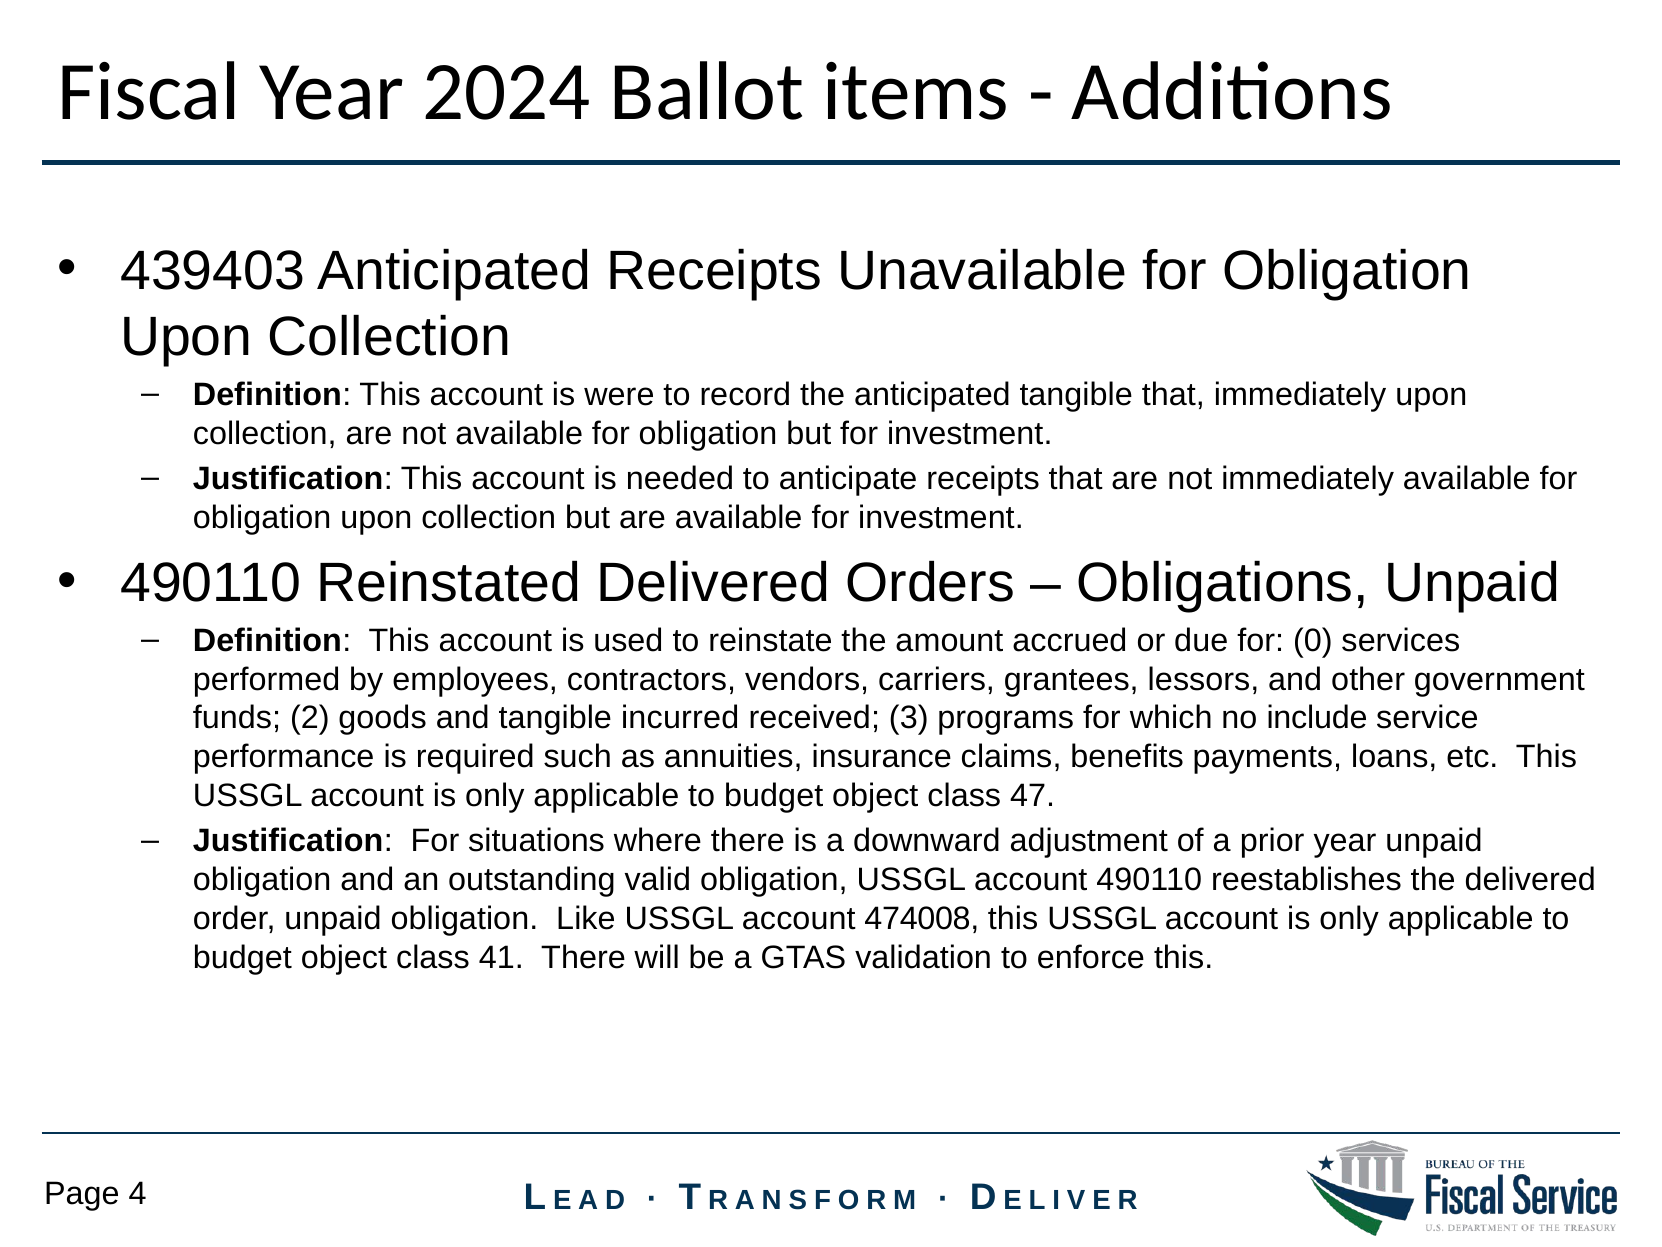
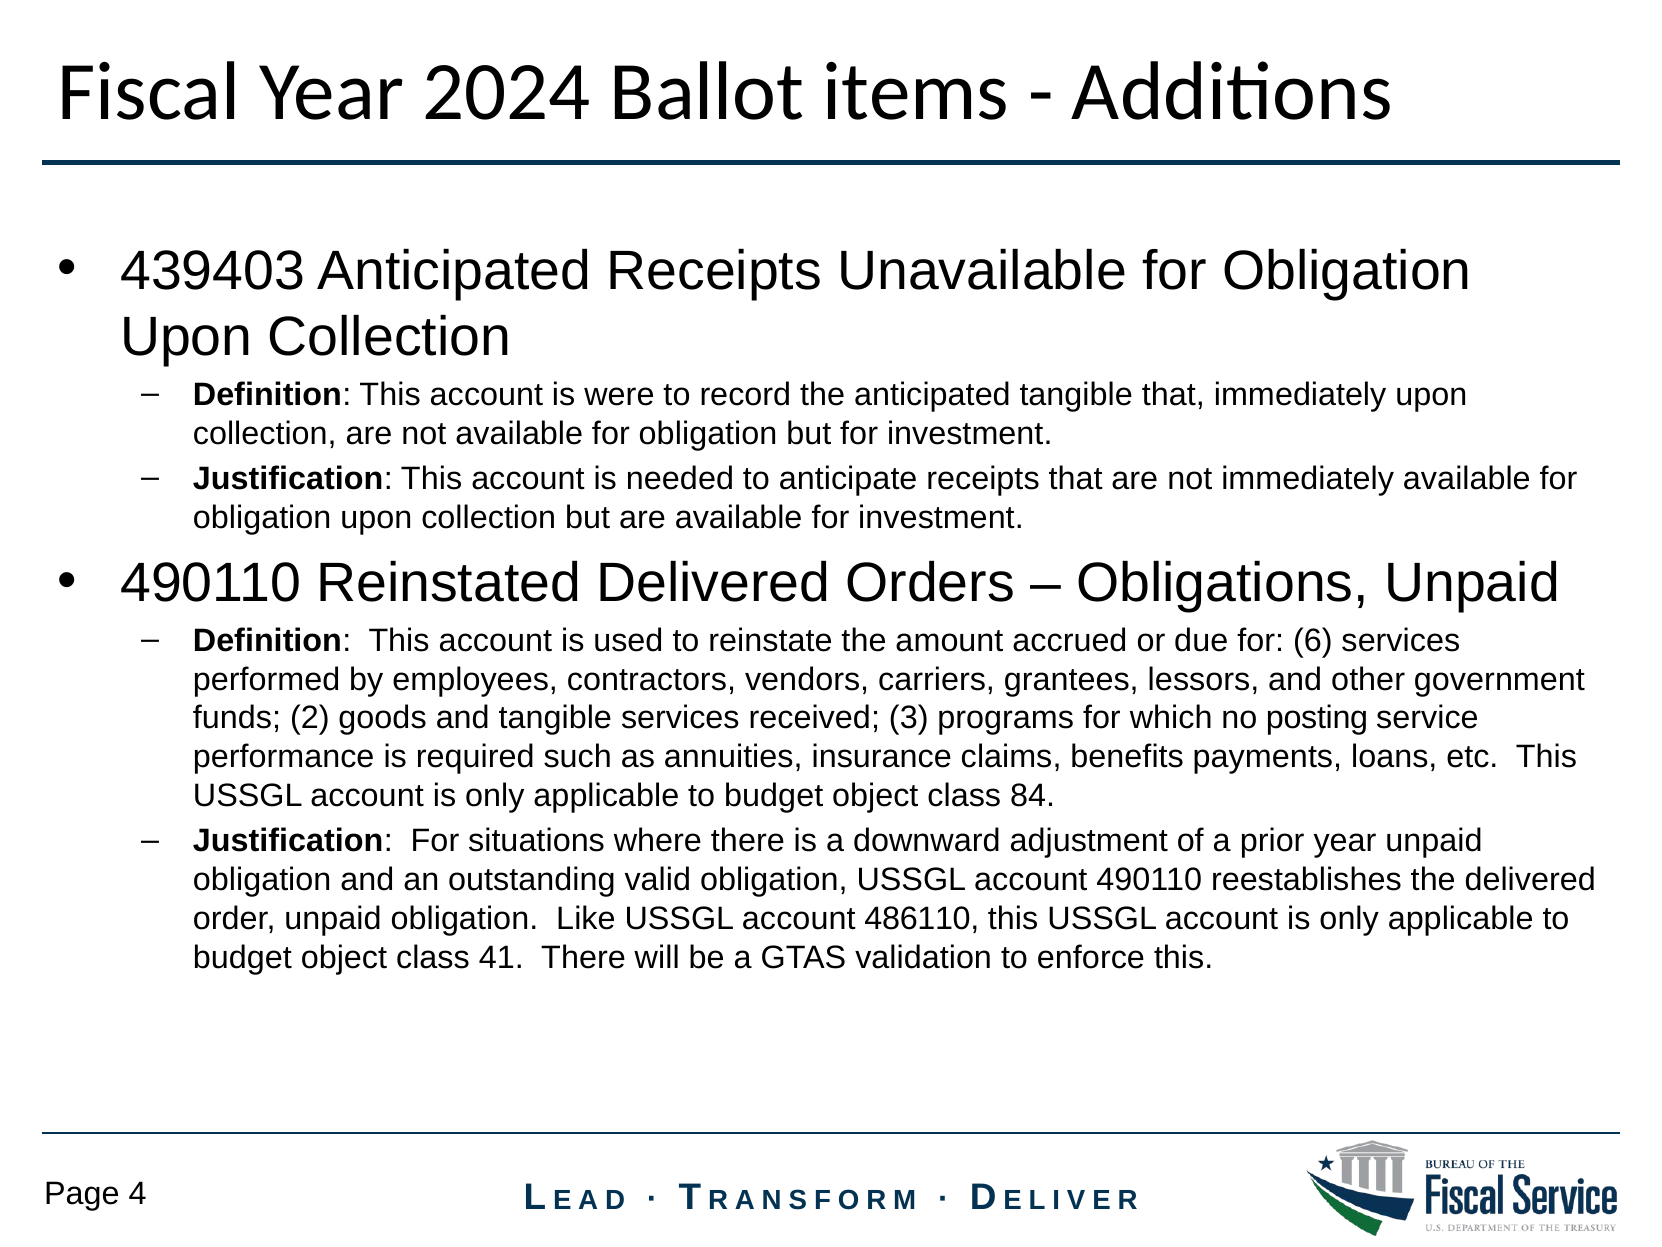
0: 0 -> 6
tangible incurred: incurred -> services
include: include -> posting
47: 47 -> 84
474008: 474008 -> 486110
